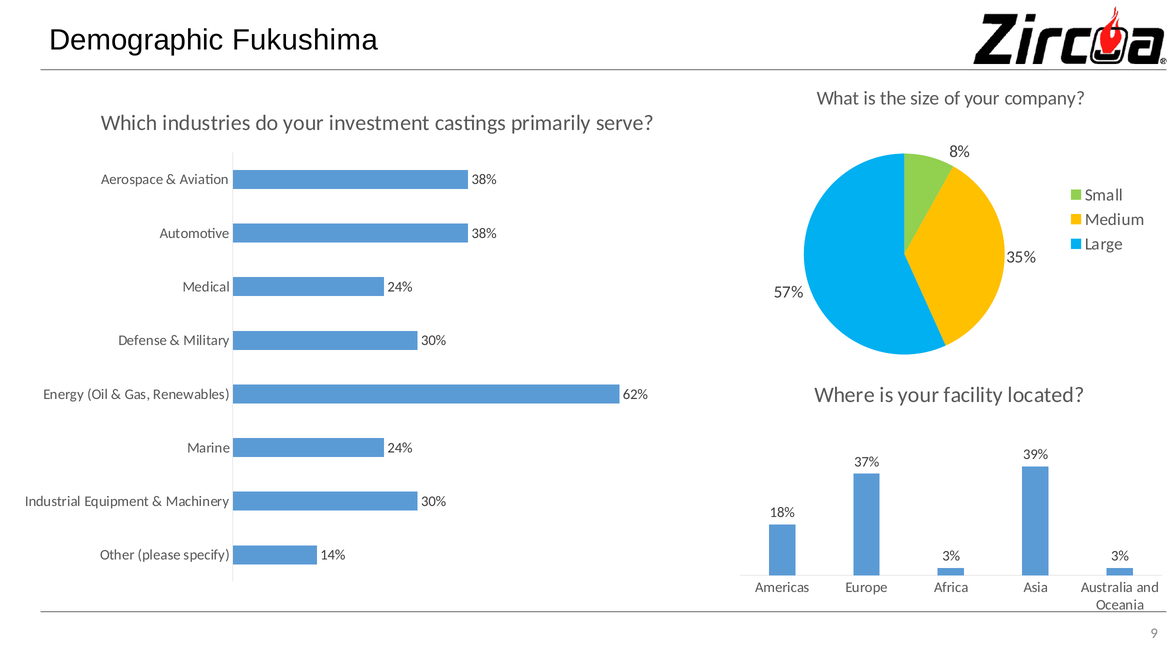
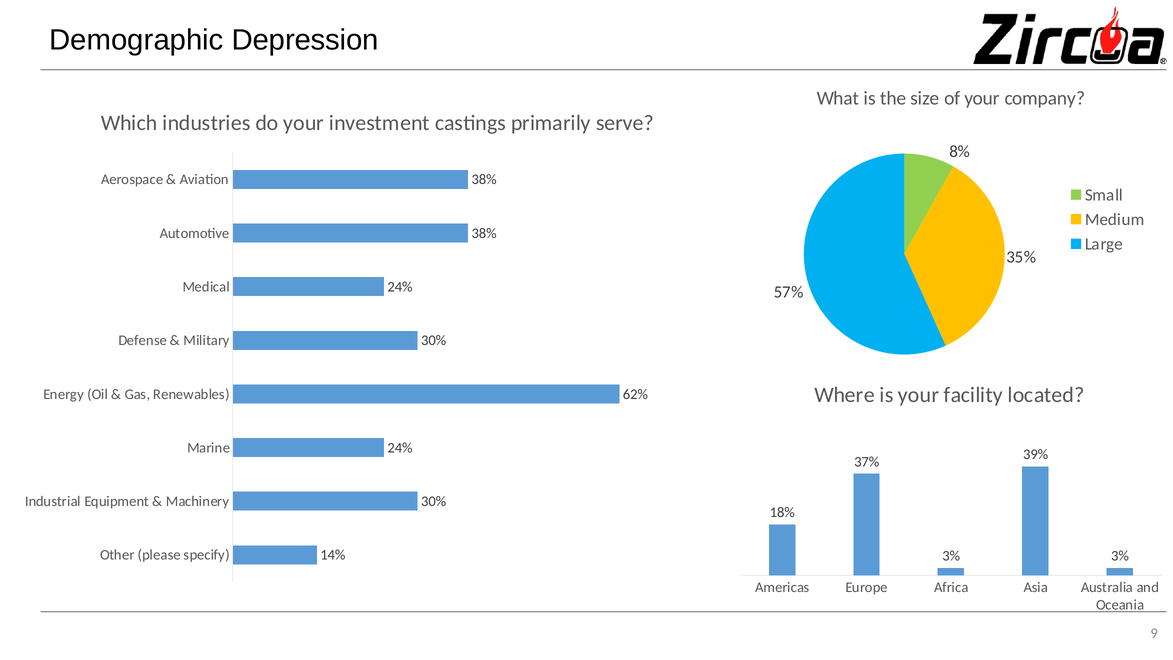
Fukushima: Fukushima -> Depression
